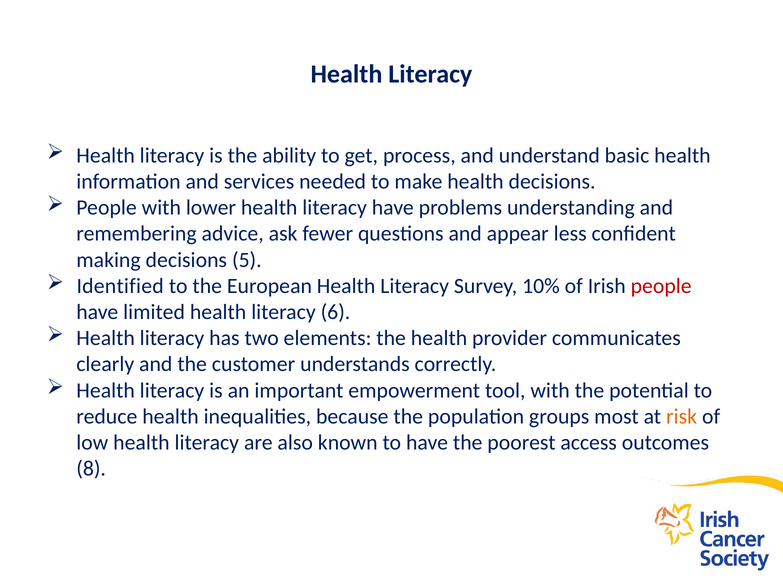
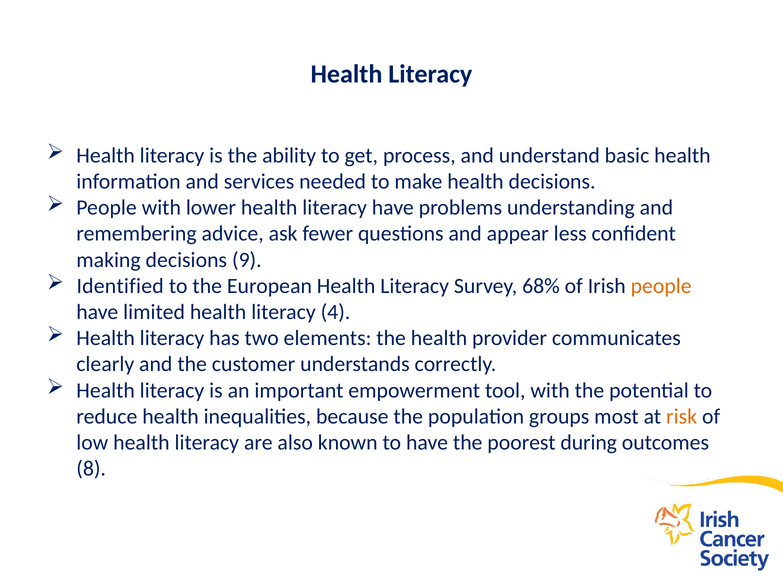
5: 5 -> 9
10%: 10% -> 68%
people at (661, 286) colour: red -> orange
6: 6 -> 4
access: access -> during
